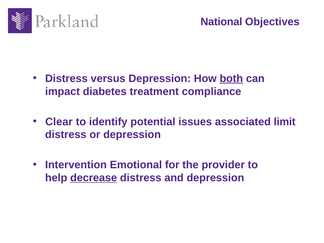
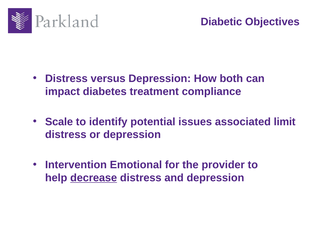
National: National -> Diabetic
both underline: present -> none
Clear: Clear -> Scale
